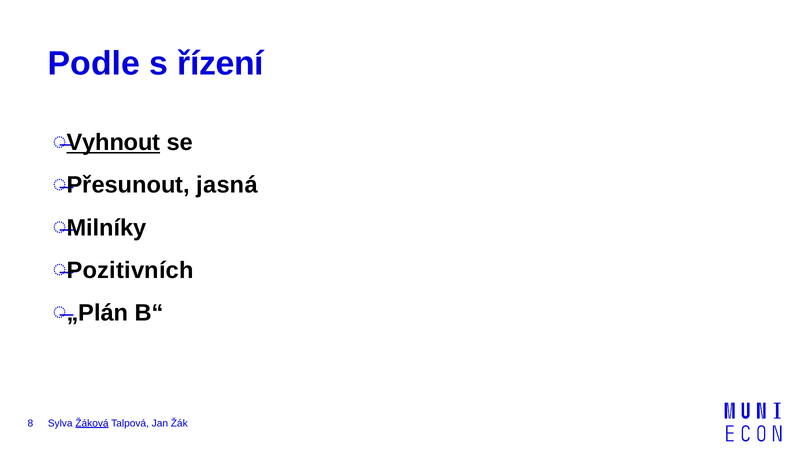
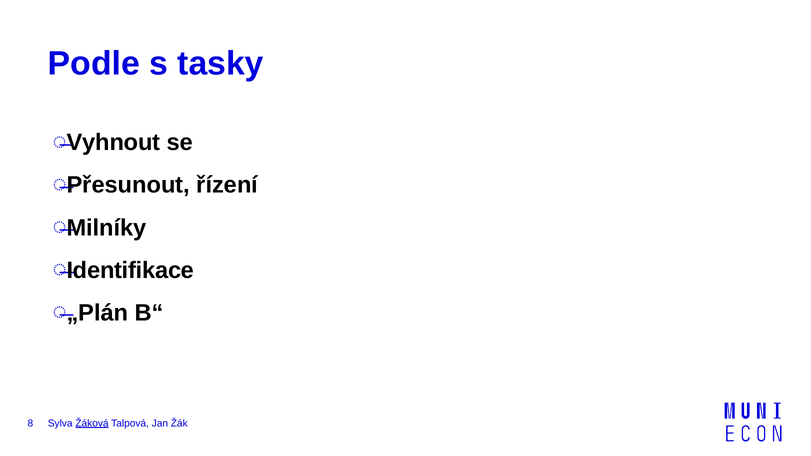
řízení: řízení -> tasky
Vyhnout underline: present -> none
jasná: jasná -> řízení
Pozitivních: Pozitivních -> Identifikace
